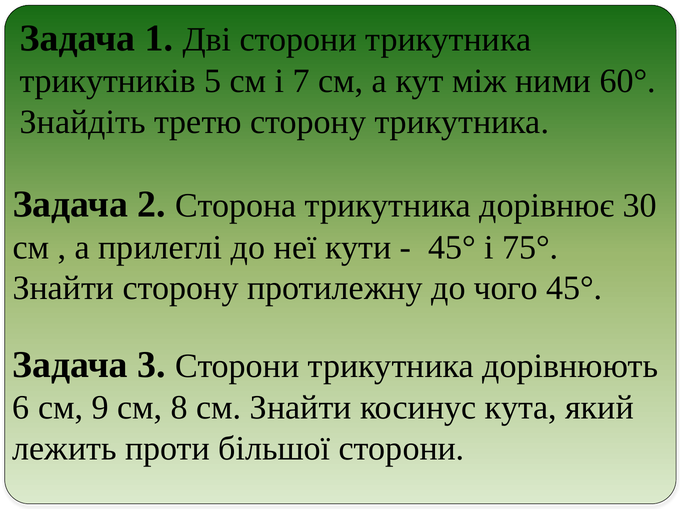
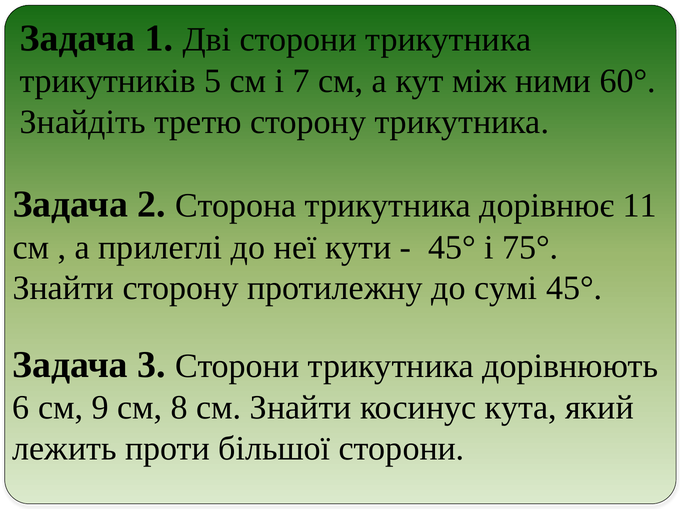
30: 30 -> 11
чого: чого -> сумі
